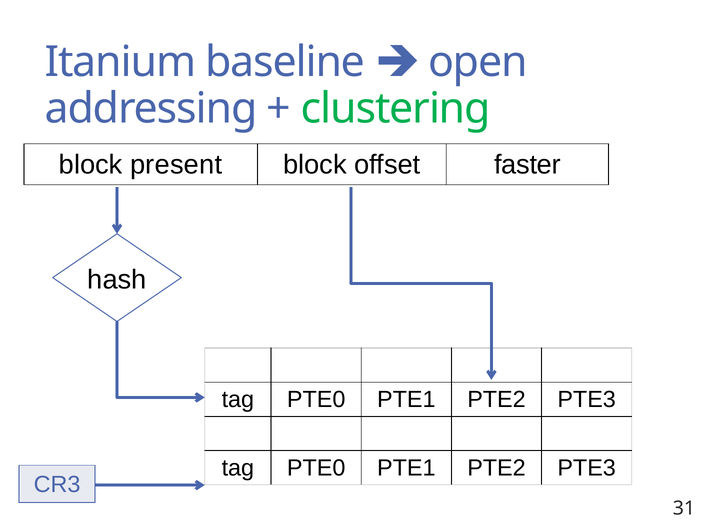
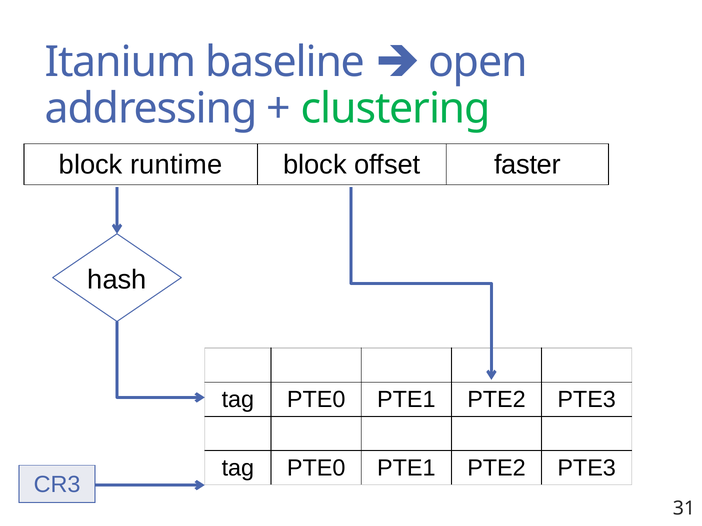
present: present -> runtime
